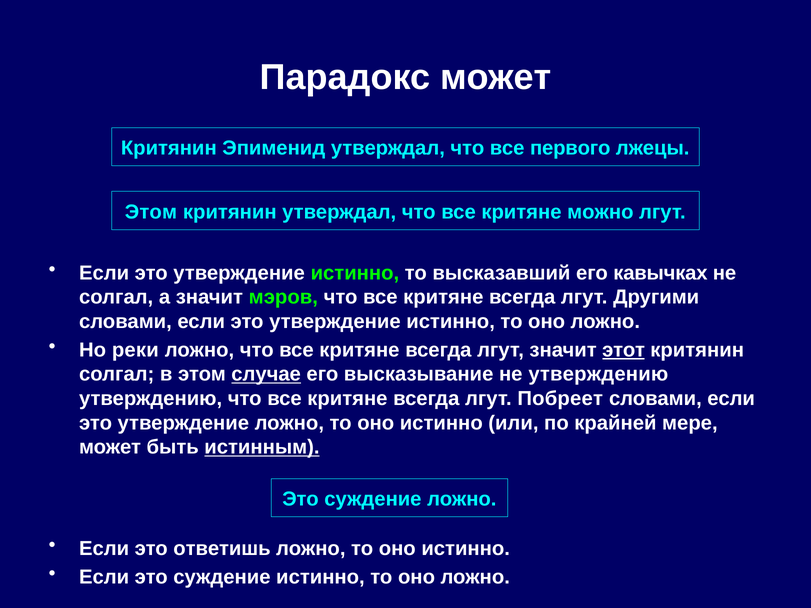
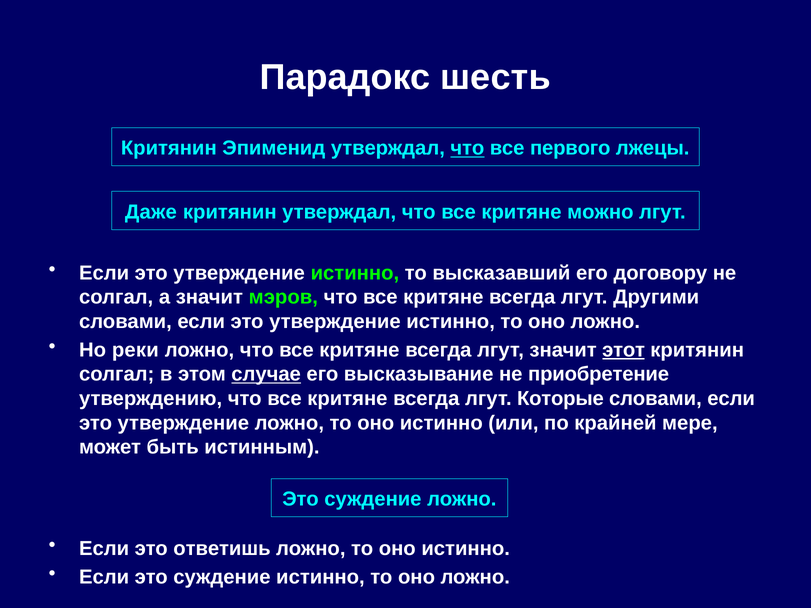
Парадокс может: может -> шесть
что at (467, 148) underline: none -> present
Этом at (151, 212): Этом -> Даже
кавычках: кавычках -> договору
не утверждению: утверждению -> приобретение
Побреет: Побреет -> Которые
истинным underline: present -> none
